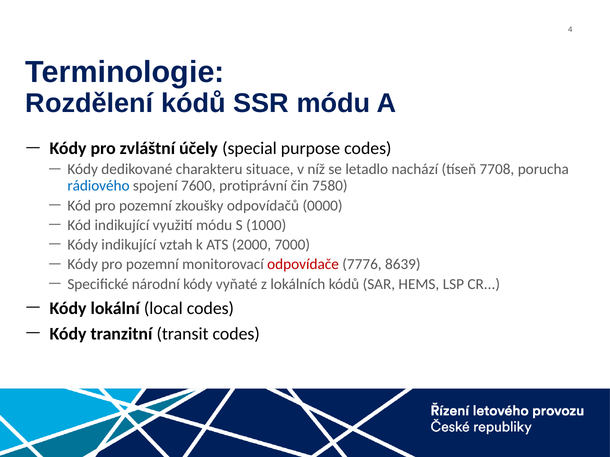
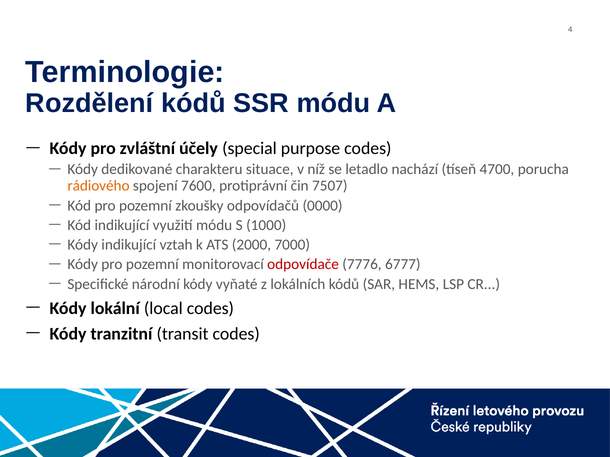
7708: 7708 -> 4700
rádiového colour: blue -> orange
7580: 7580 -> 7507
8639: 8639 -> 6777
